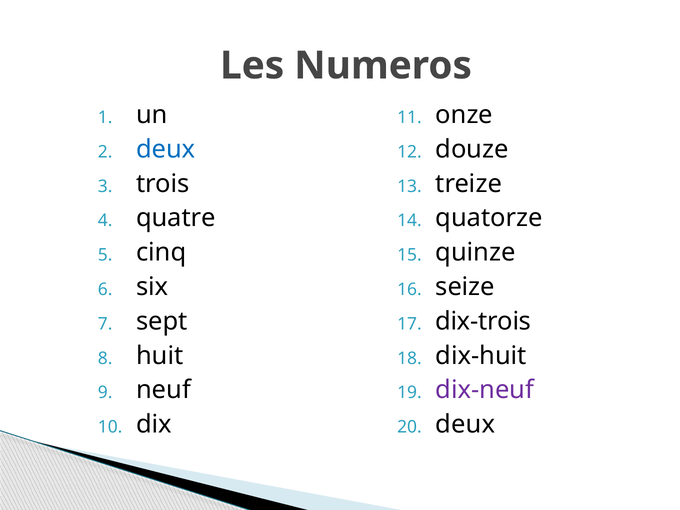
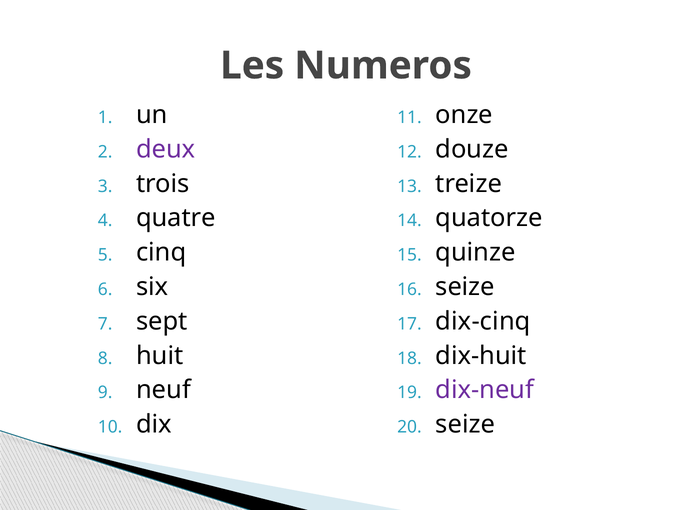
deux at (166, 149) colour: blue -> purple
dix-trois: dix-trois -> dix-cinq
deux at (465, 424): deux -> seize
